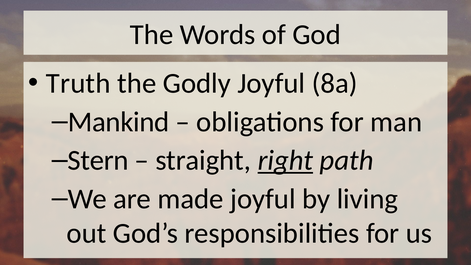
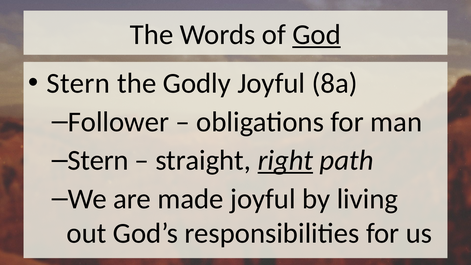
God underline: none -> present
Truth at (78, 83): Truth -> Stern
Mankind: Mankind -> Follower
